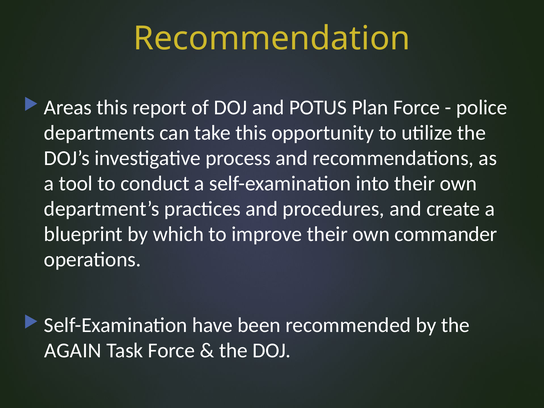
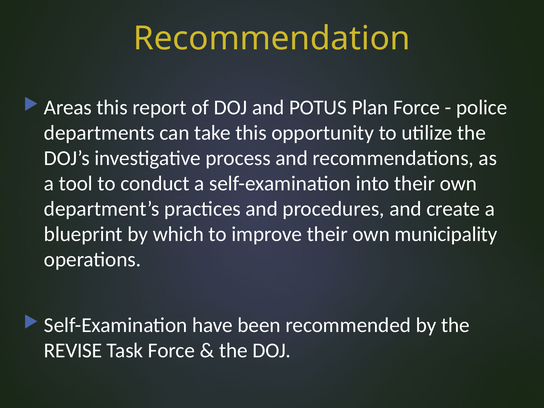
commander: commander -> municipality
AGAIN: AGAIN -> REVISE
